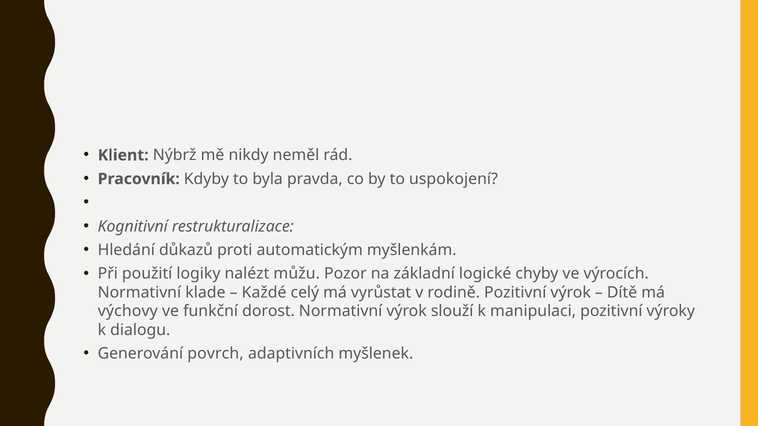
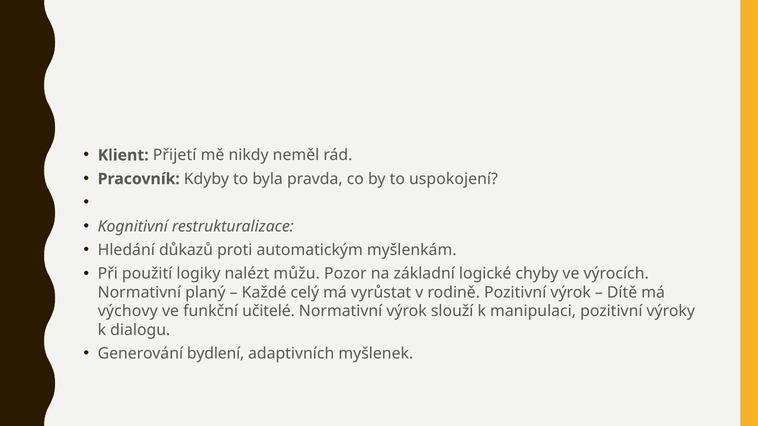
Nýbrž: Nýbrž -> Přijetí
klade: klade -> planý
dorost: dorost -> učitelé
povrch: povrch -> bydlení
